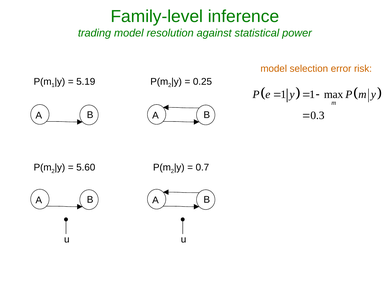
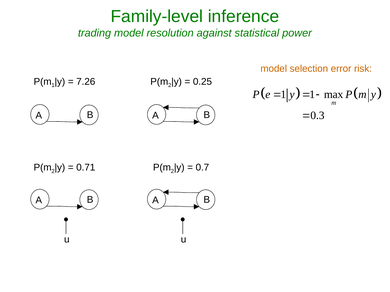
5.19: 5.19 -> 7.26
5.60: 5.60 -> 0.71
